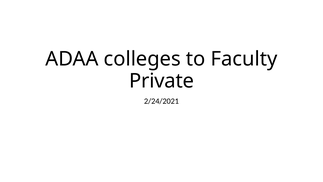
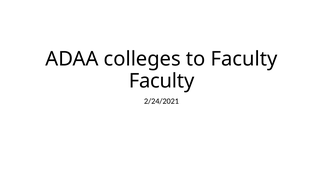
Private at (162, 81): Private -> Faculty
